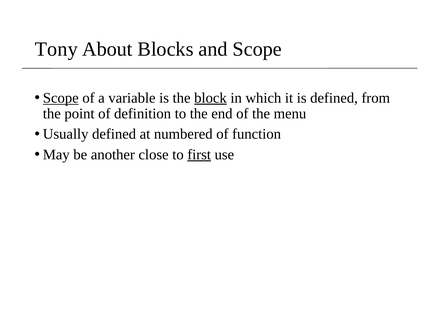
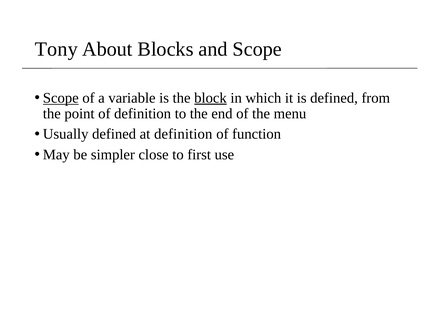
at numbered: numbered -> definition
another: another -> simpler
first underline: present -> none
